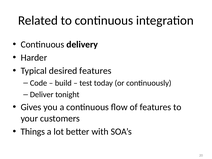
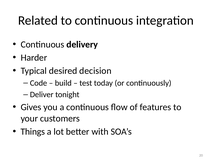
desired features: features -> decision
